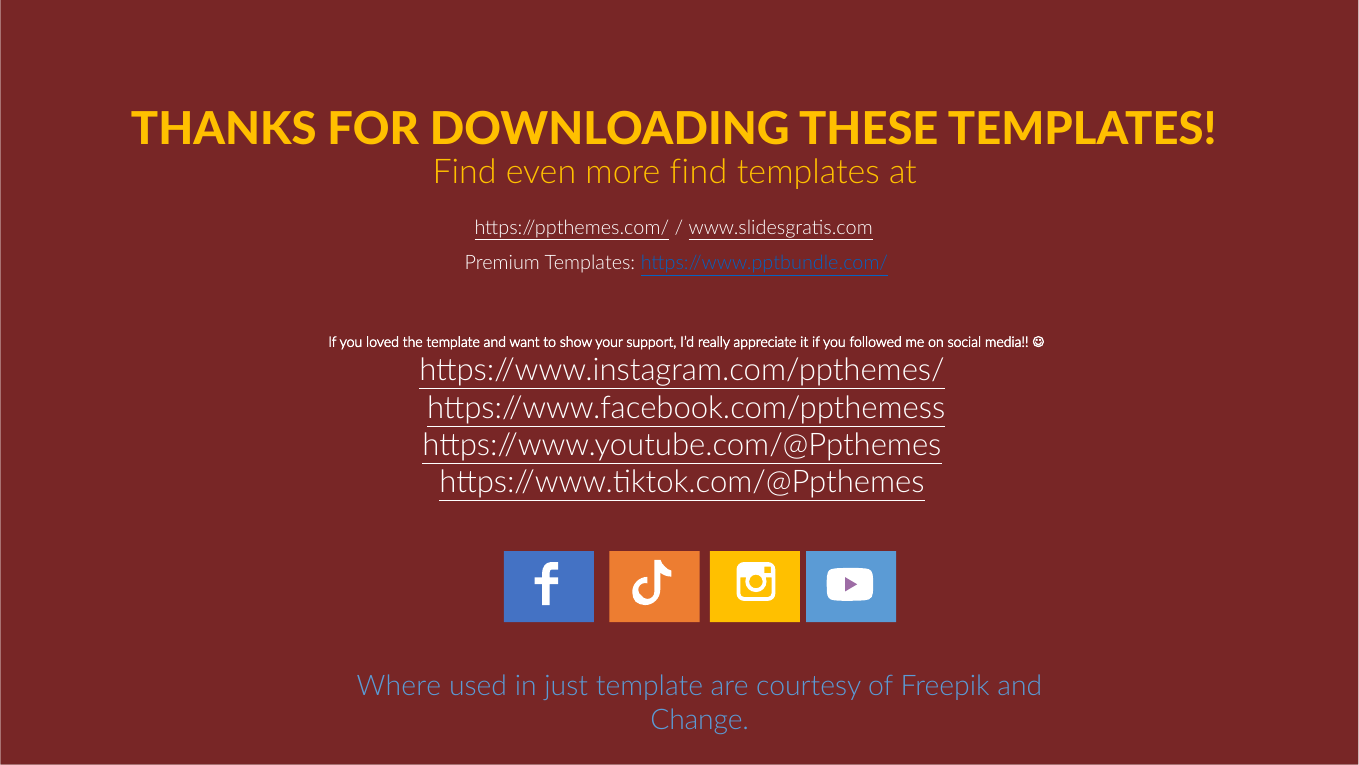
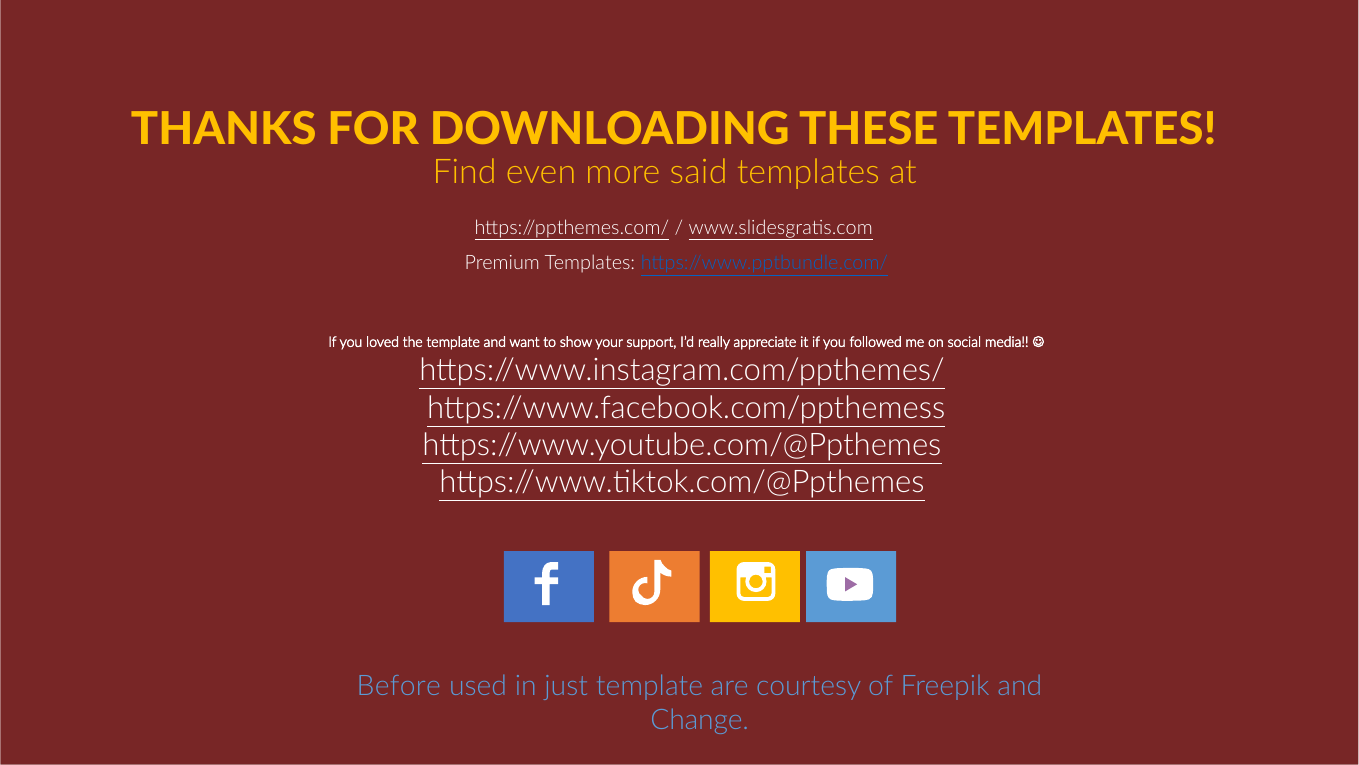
more find: find -> said
Where: Where -> Before
